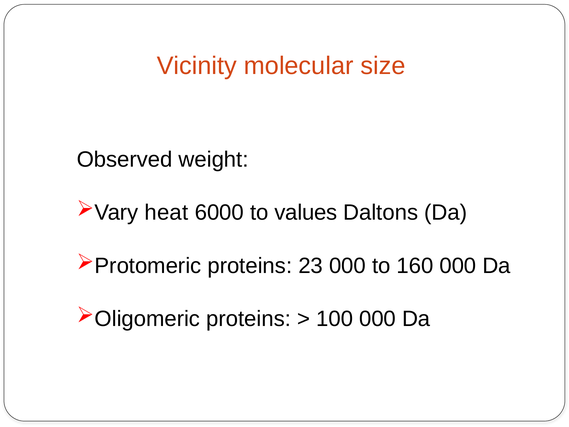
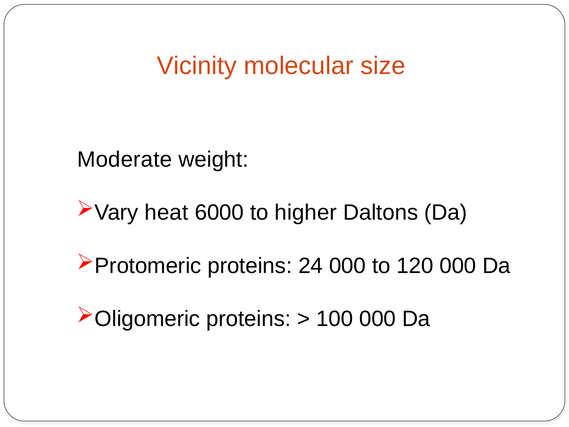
Observed: Observed -> Moderate
values: values -> higher
23: 23 -> 24
160: 160 -> 120
